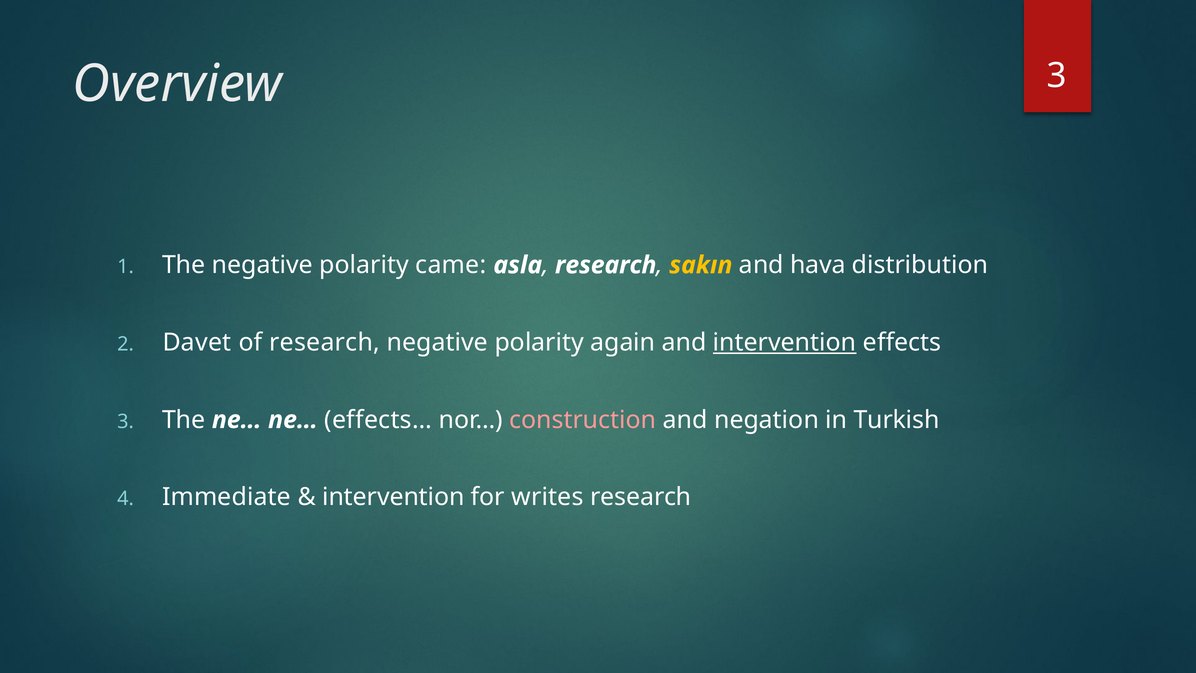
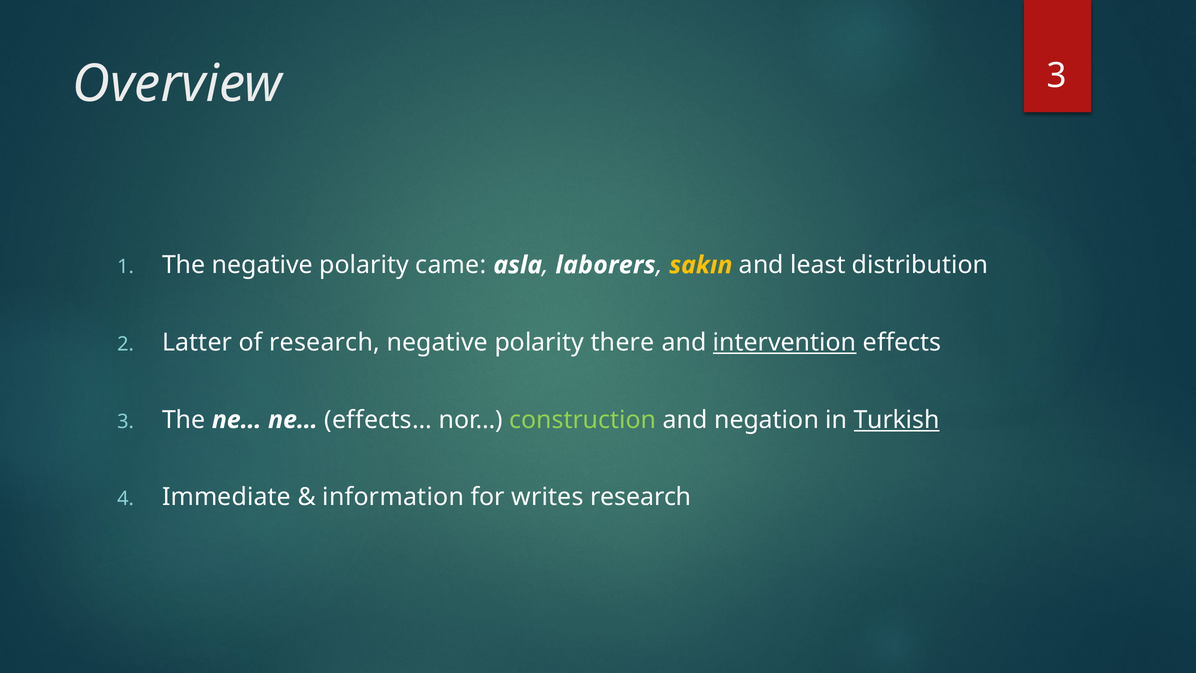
research at (606, 265): research -> laborers
hava: hava -> least
Davet: Davet -> Latter
again: again -> there
construction colour: pink -> light green
Turkish underline: none -> present
intervention at (393, 497): intervention -> information
